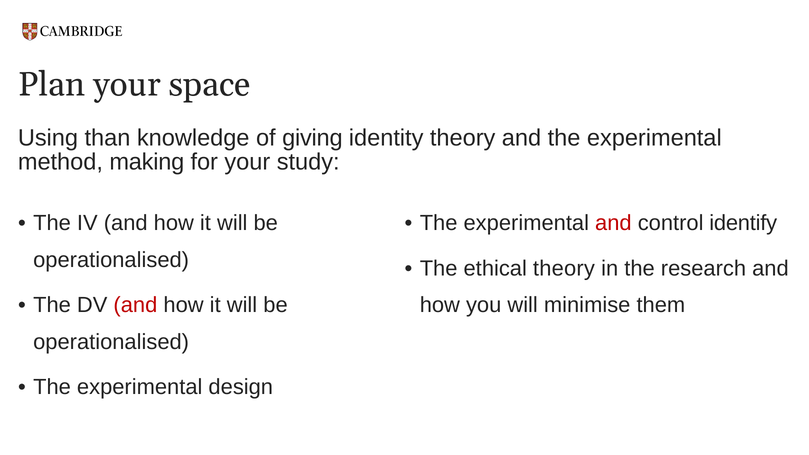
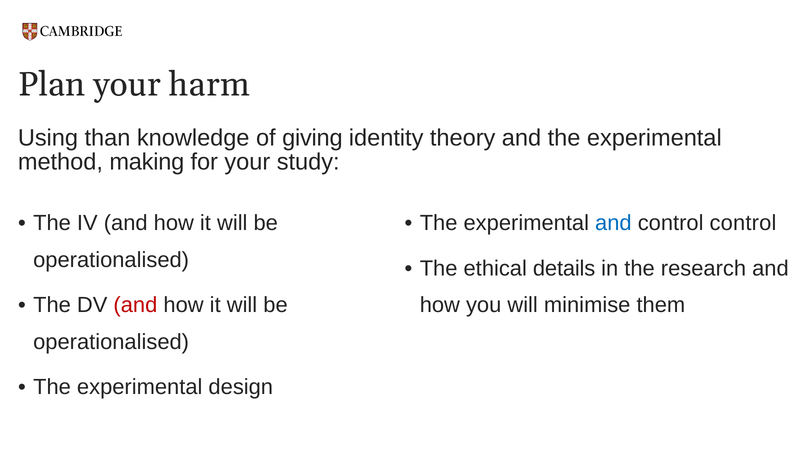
space: space -> harm
and at (613, 223) colour: red -> blue
control identify: identify -> control
ethical theory: theory -> details
